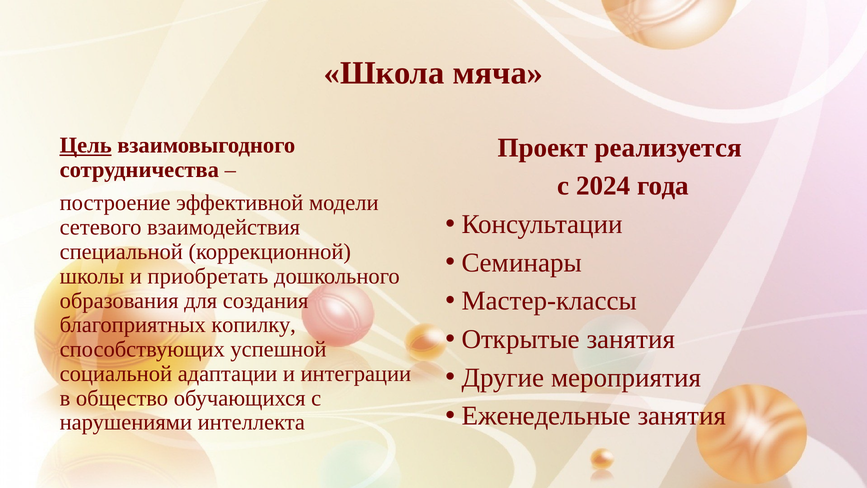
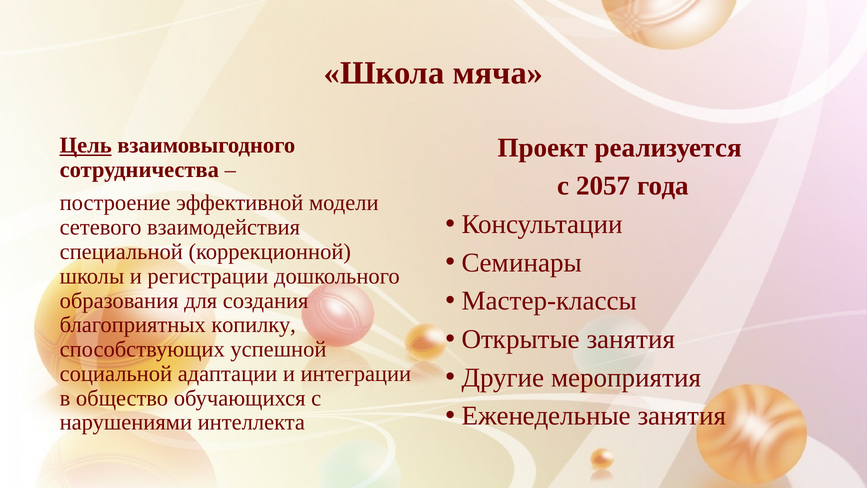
2024: 2024 -> 2057
приобретать: приобретать -> регистрации
